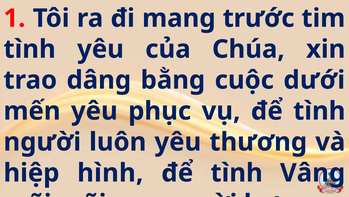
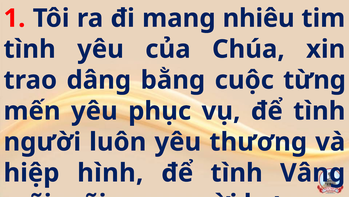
trước: trước -> nhiêu
dưới: dưới -> từng
